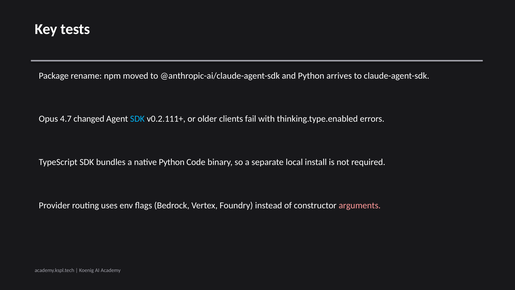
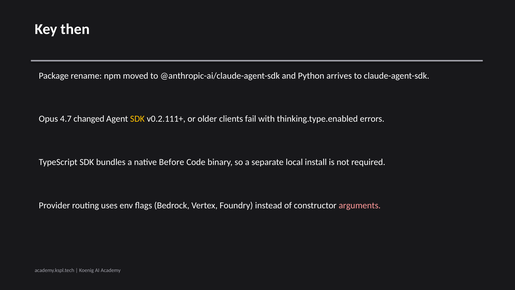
tests: tests -> then
SDK at (137, 119) colour: light blue -> yellow
native Python: Python -> Before
